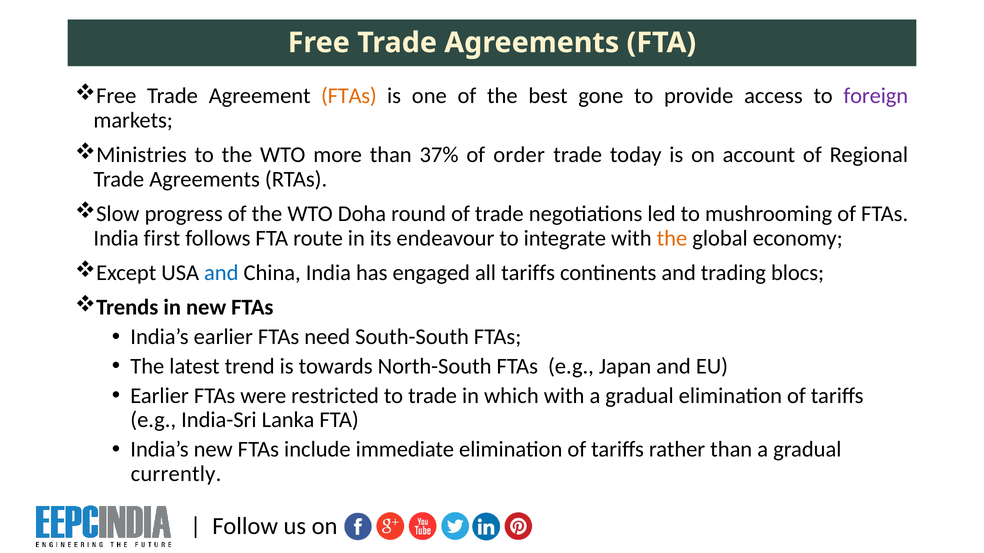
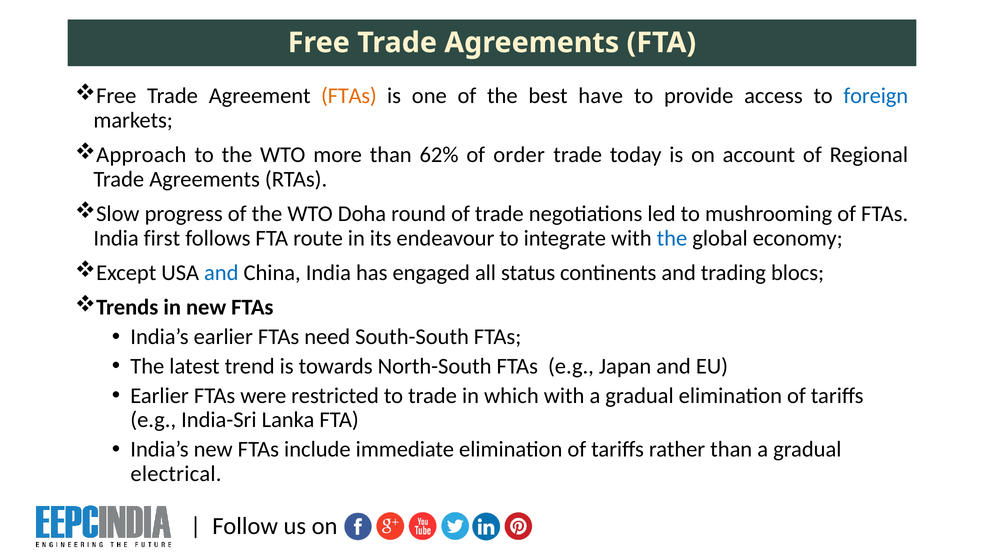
gone: gone -> have
foreign colour: purple -> blue
Ministries: Ministries -> Approach
37%: 37% -> 62%
the at (672, 238) colour: orange -> blue
all tariffs: tariffs -> status
currently: currently -> electrical
